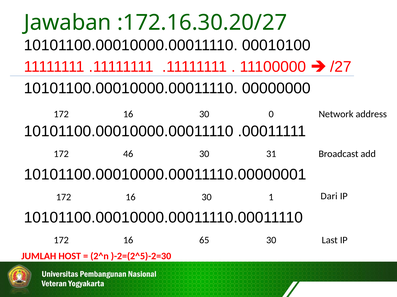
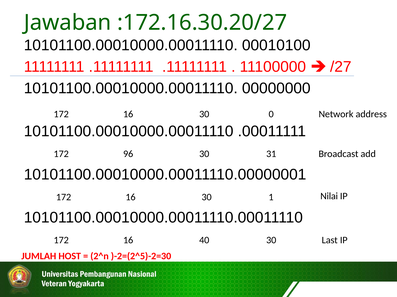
46: 46 -> 96
Dari: Dari -> Nilai
65: 65 -> 40
